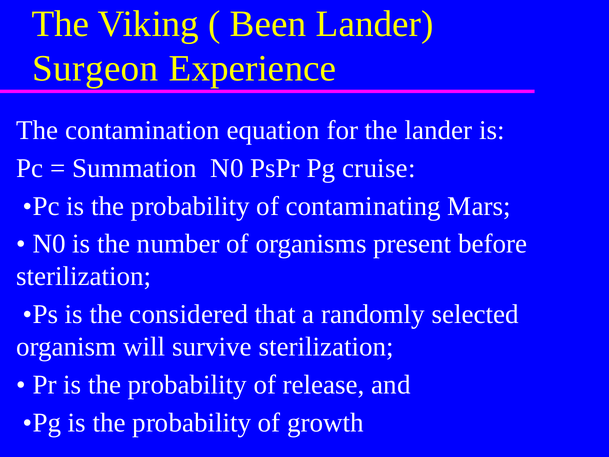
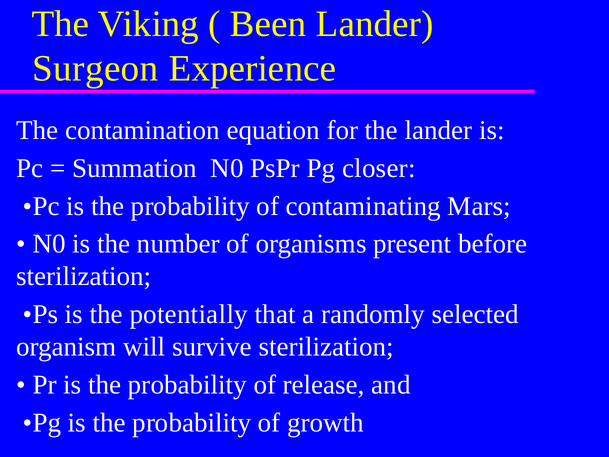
cruise: cruise -> closer
considered: considered -> potentially
